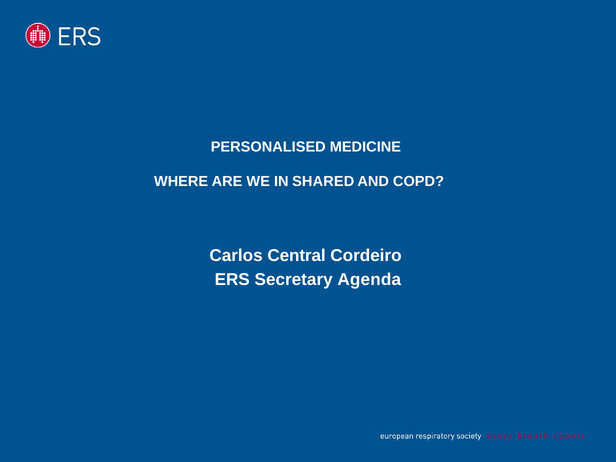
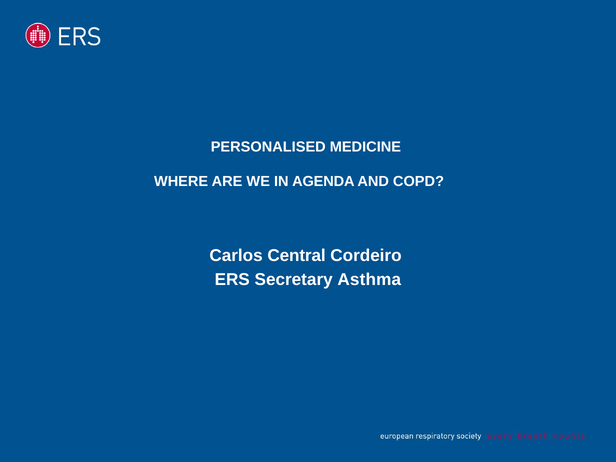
SHARED: SHARED -> AGENDA
Agenda: Agenda -> Asthma
